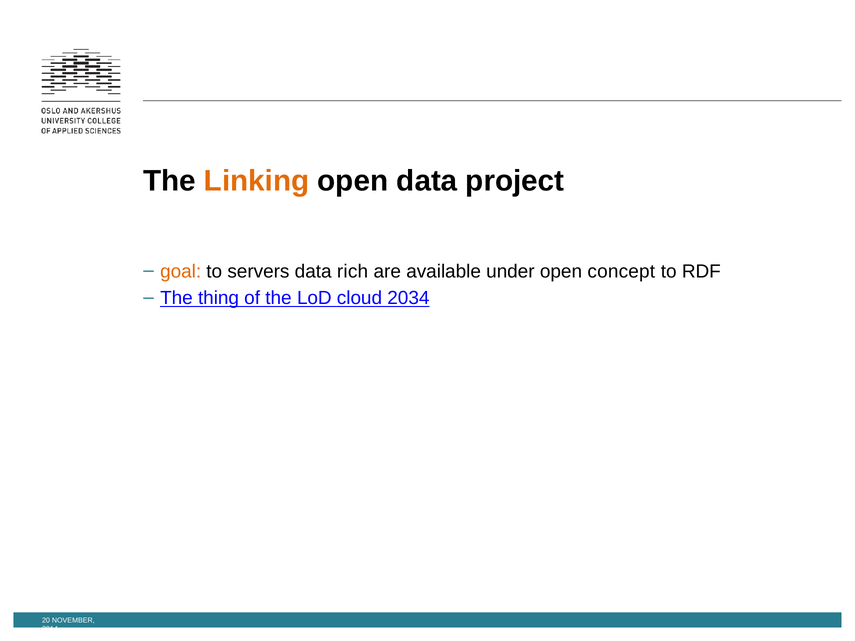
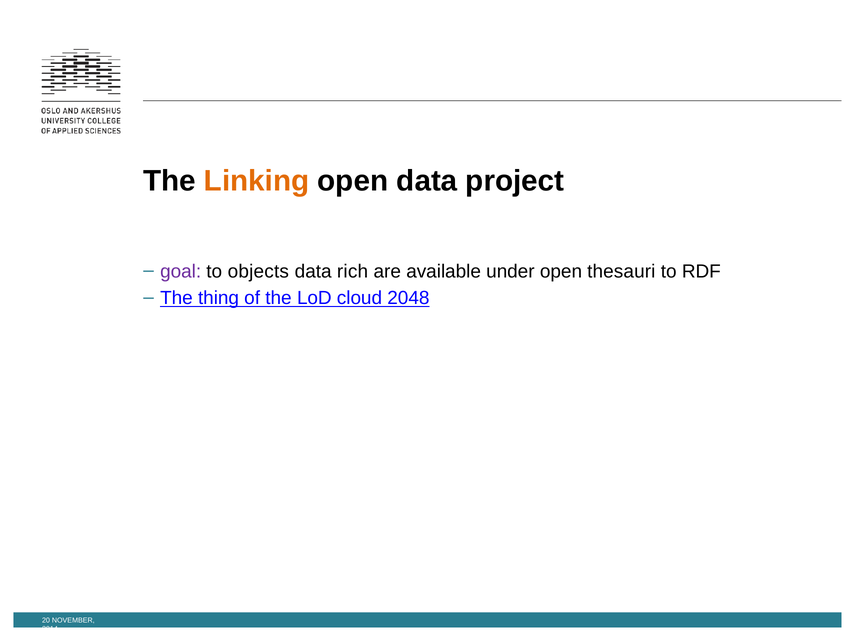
goal colour: orange -> purple
servers: servers -> objects
concept: concept -> thesauri
2034: 2034 -> 2048
